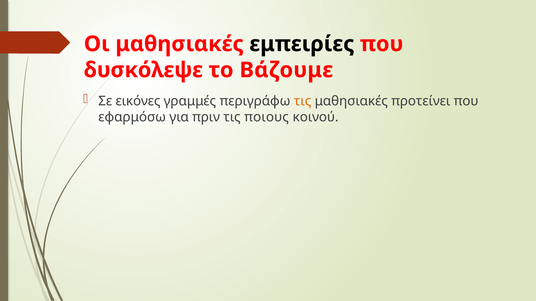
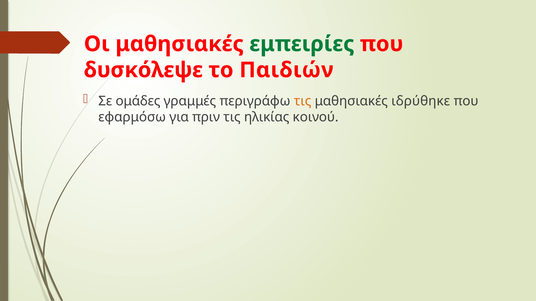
εμπειρίες colour: black -> green
Βάζουμε: Βάζουμε -> Παιδιών
εικόνες: εικόνες -> ομάδες
προτείνει: προτείνει -> ιδρύθηκε
ποιους: ποιους -> ηλικίας
